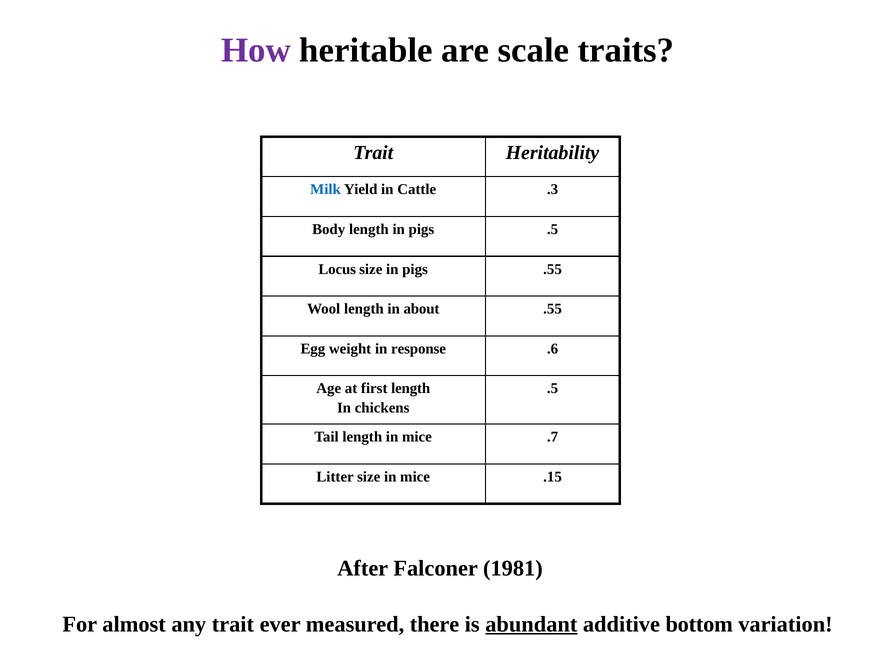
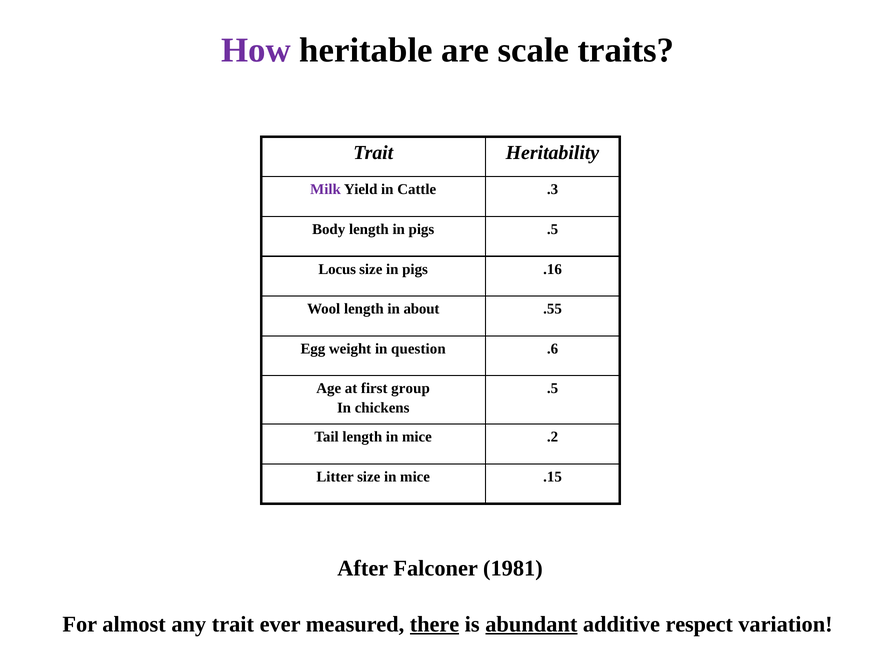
Milk colour: blue -> purple
pigs .55: .55 -> .16
response: response -> question
first length: length -> group
.7: .7 -> .2
there underline: none -> present
bottom: bottom -> respect
